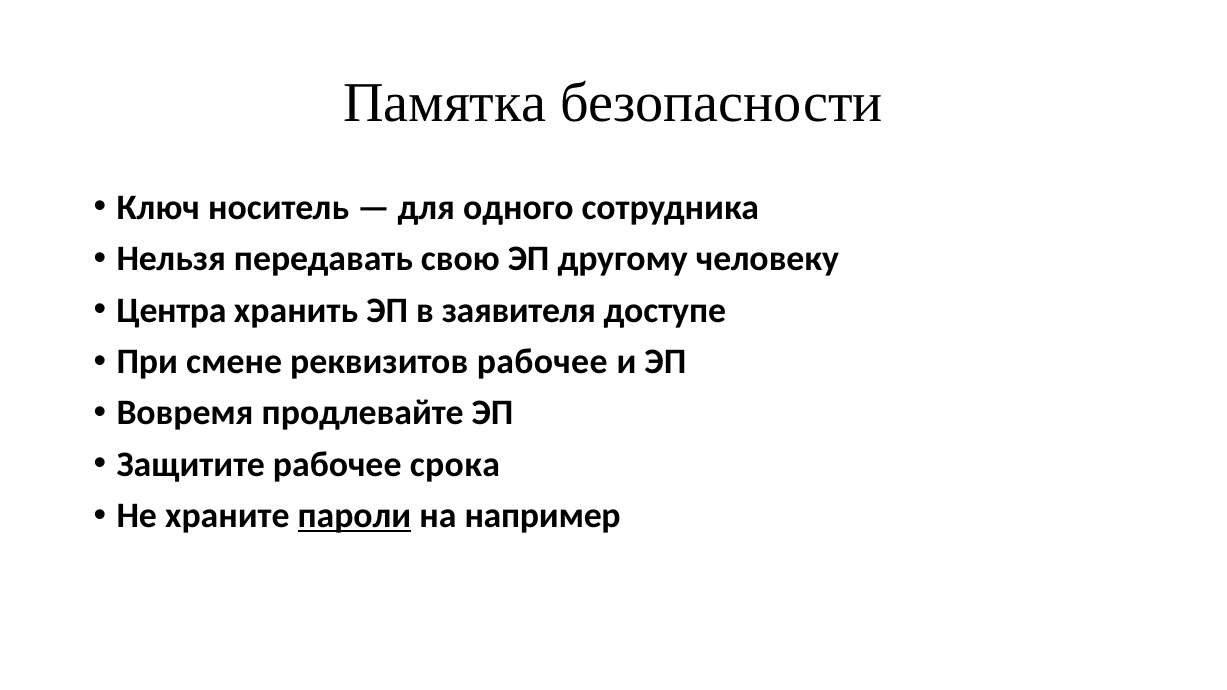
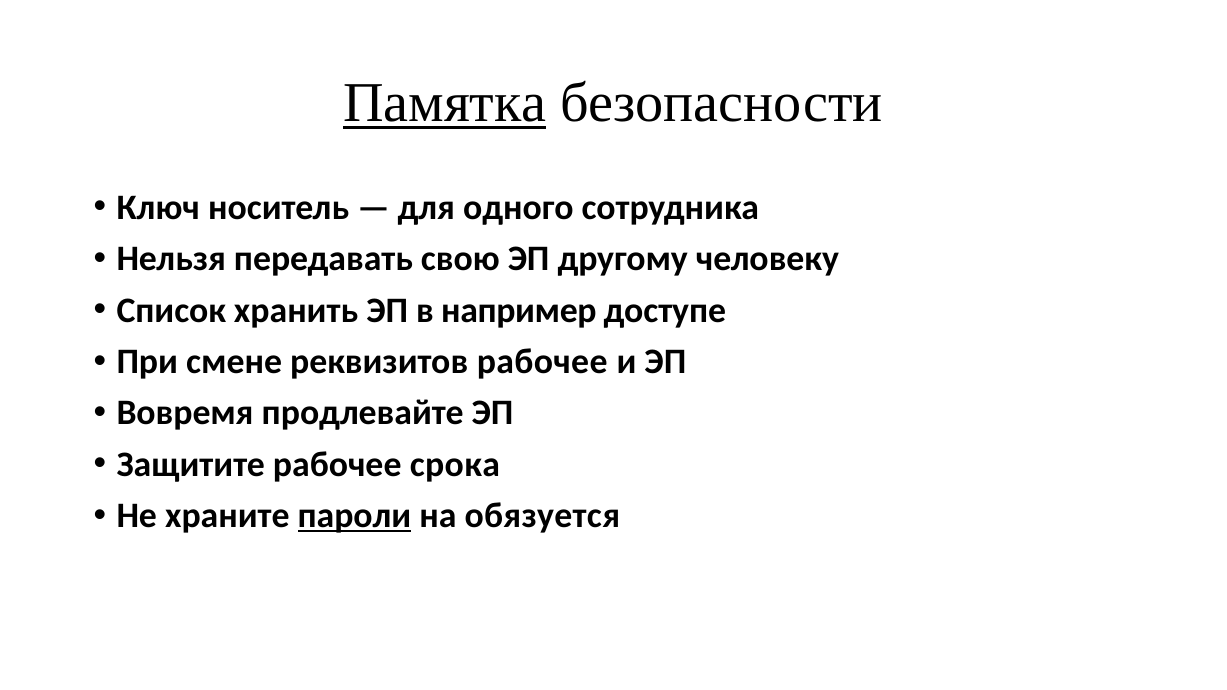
Памятка underline: none -> present
Центра: Центра -> Список
заявителя: заявителя -> например
например: например -> обязуется
